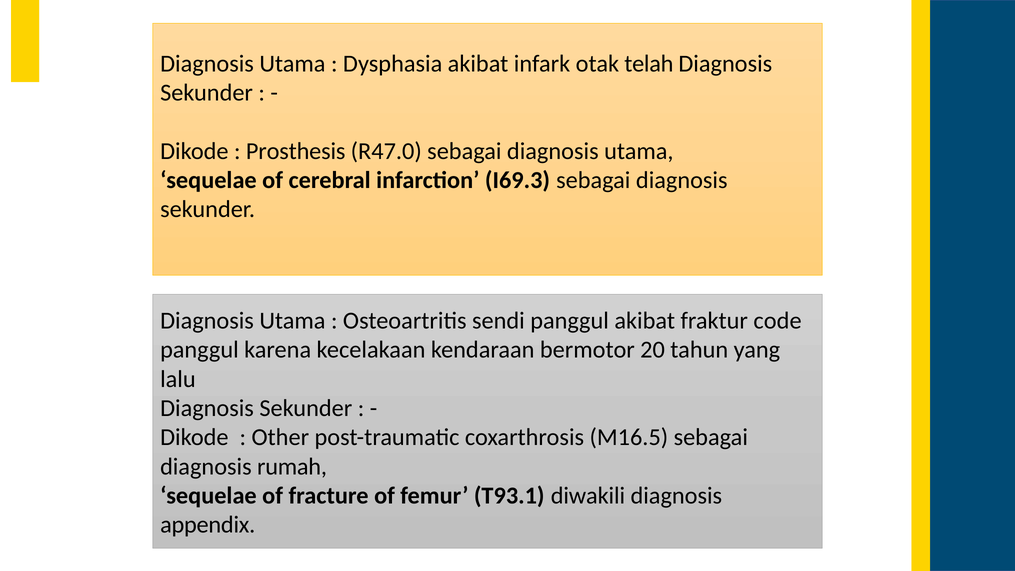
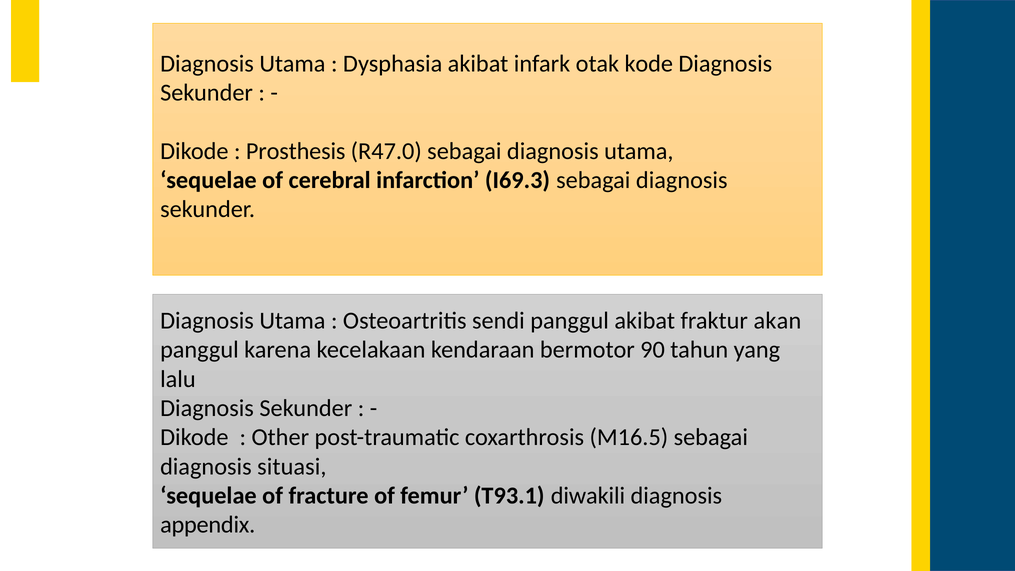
telah: telah -> kode
code: code -> akan
20: 20 -> 90
rumah: rumah -> situasi
